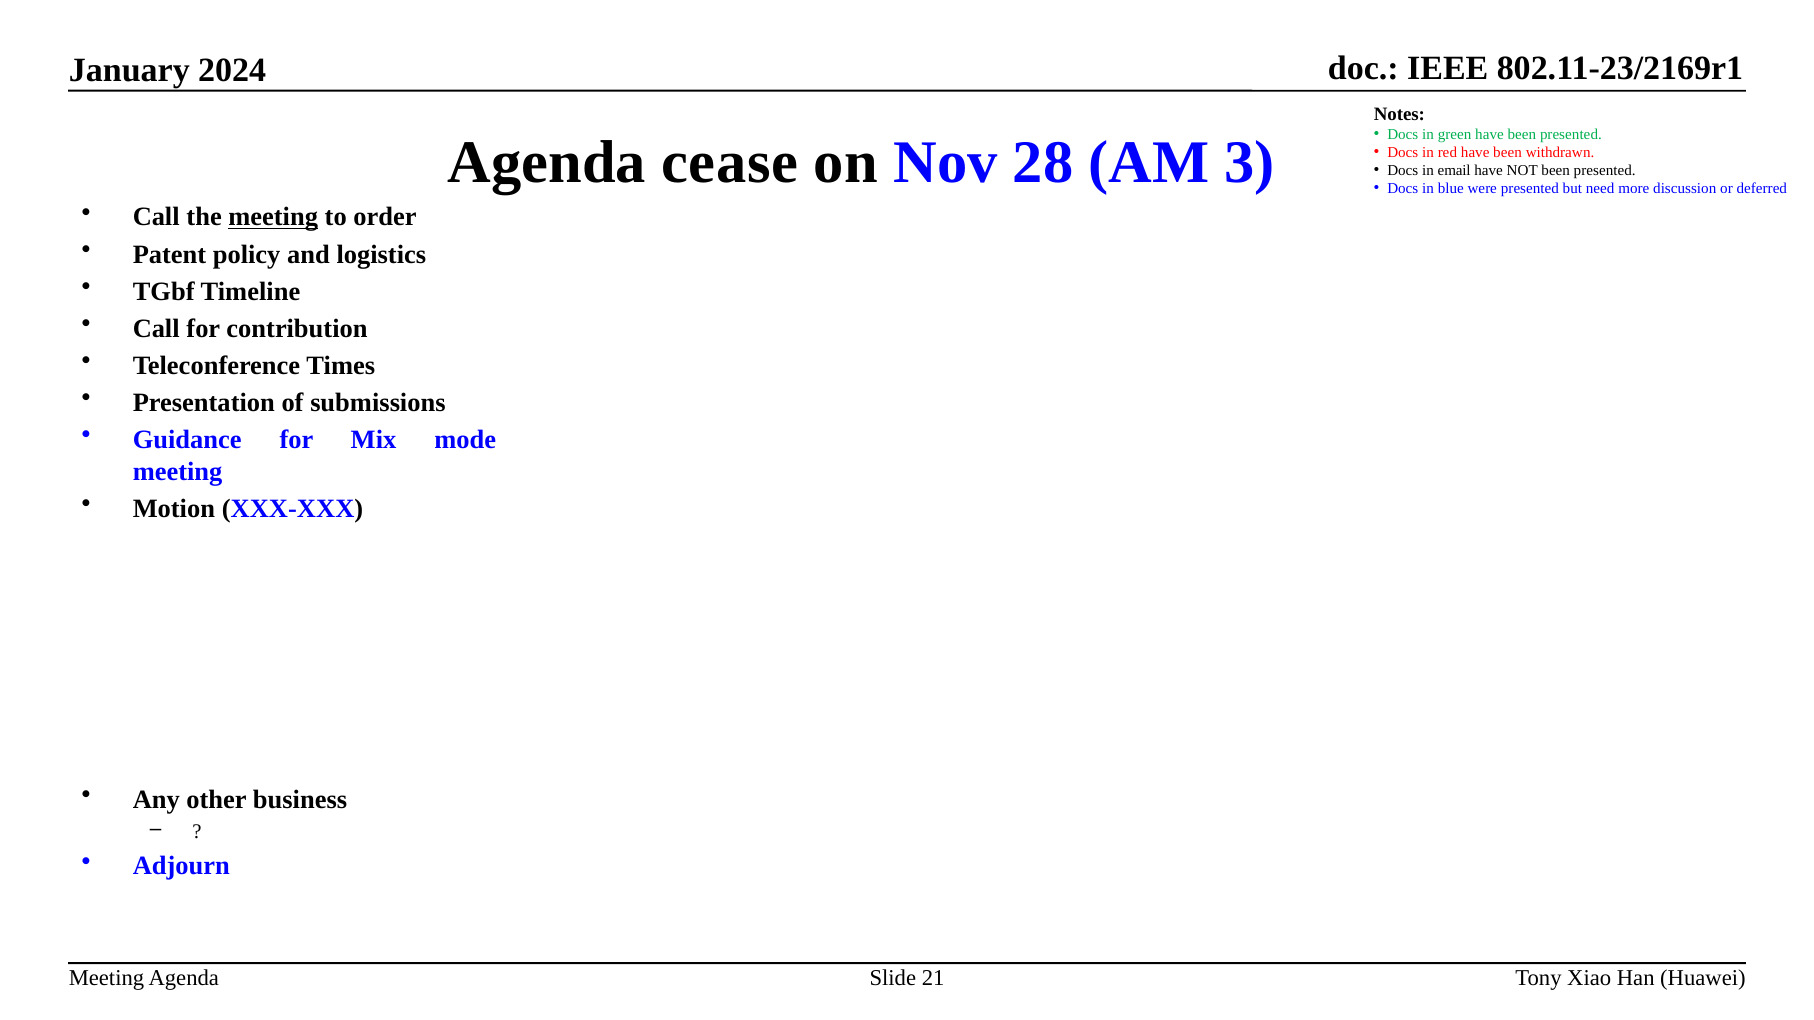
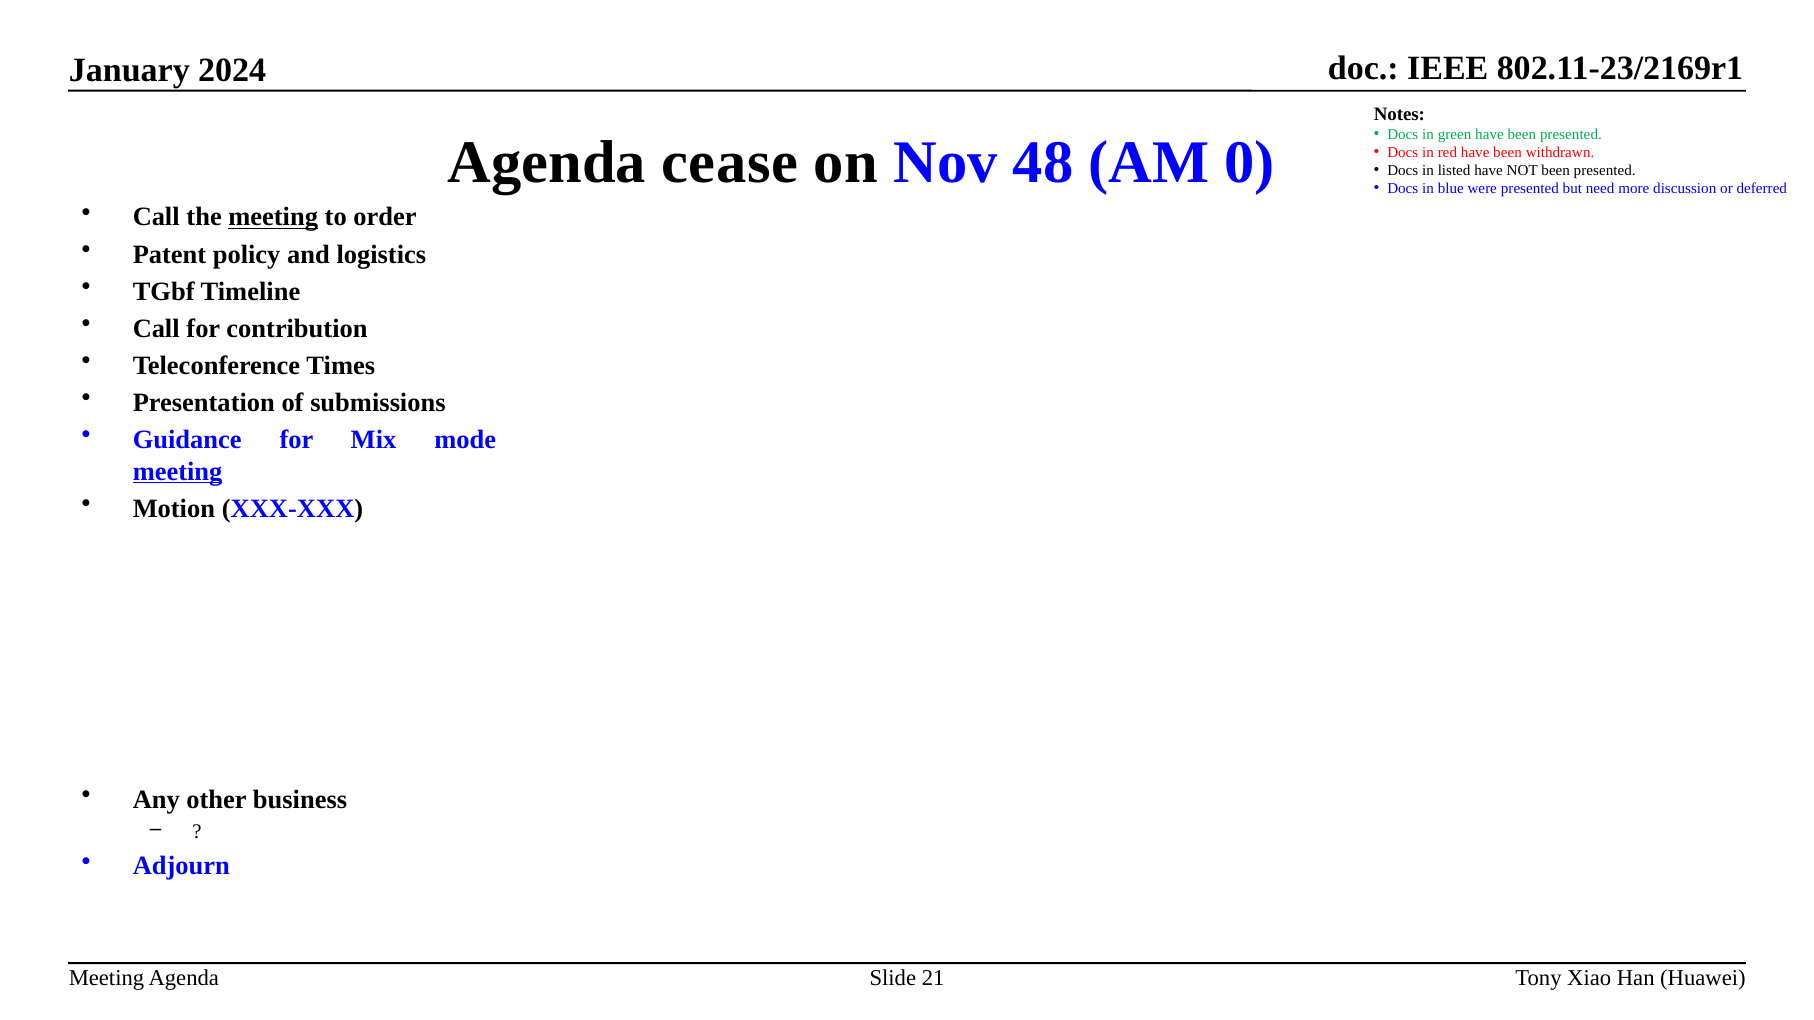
28: 28 -> 48
3: 3 -> 0
email: email -> listed
meeting at (178, 471) underline: none -> present
